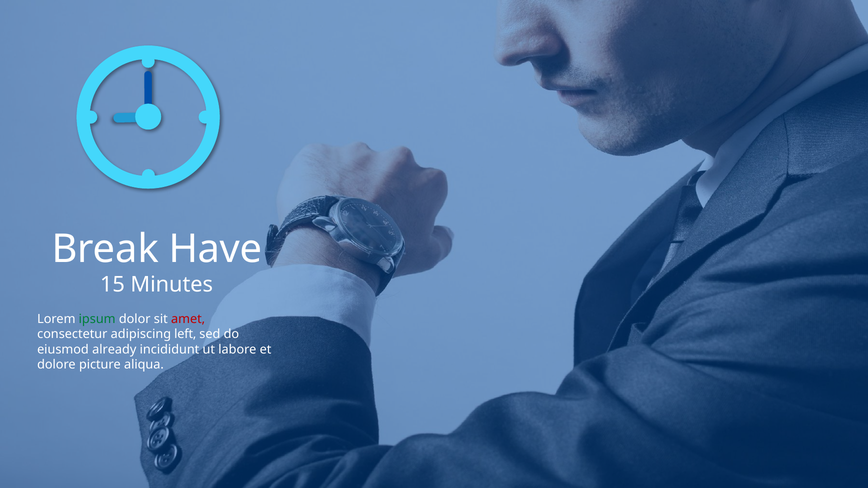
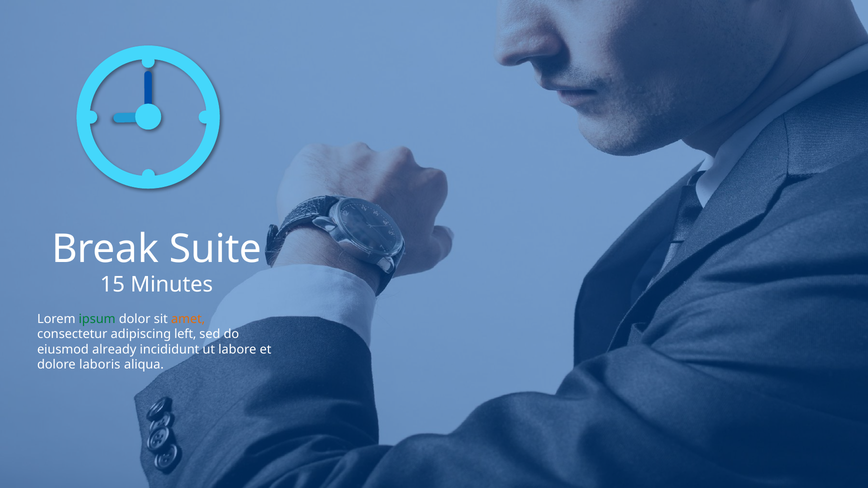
Have: Have -> Suite
amet colour: red -> orange
picture: picture -> laboris
